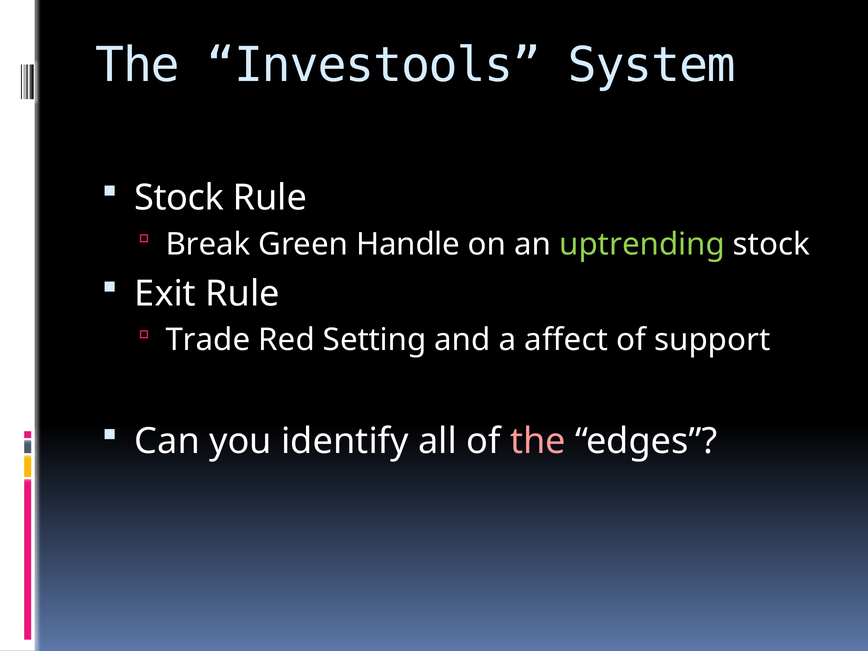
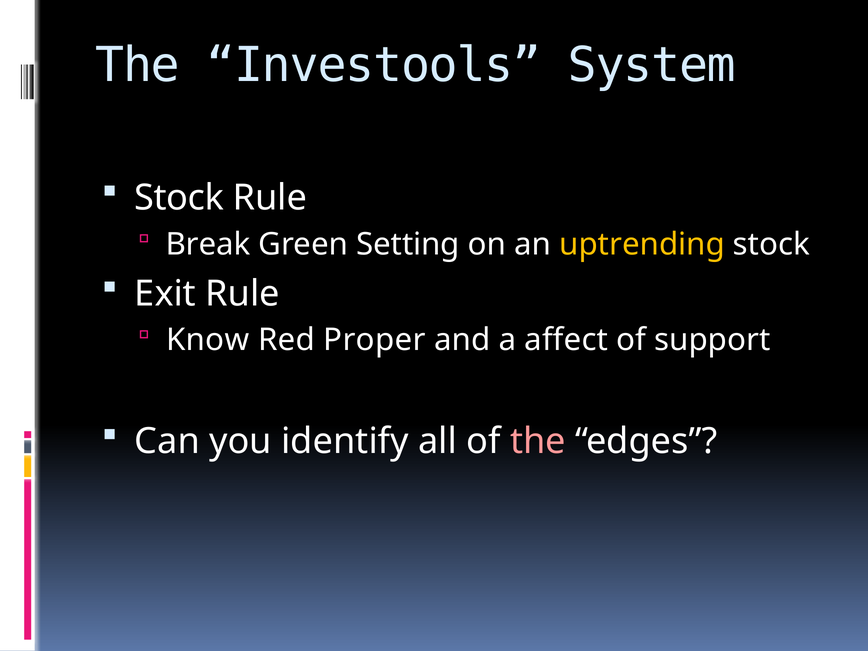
Handle: Handle -> Setting
uptrending colour: light green -> yellow
Trade: Trade -> Know
Setting: Setting -> Proper
